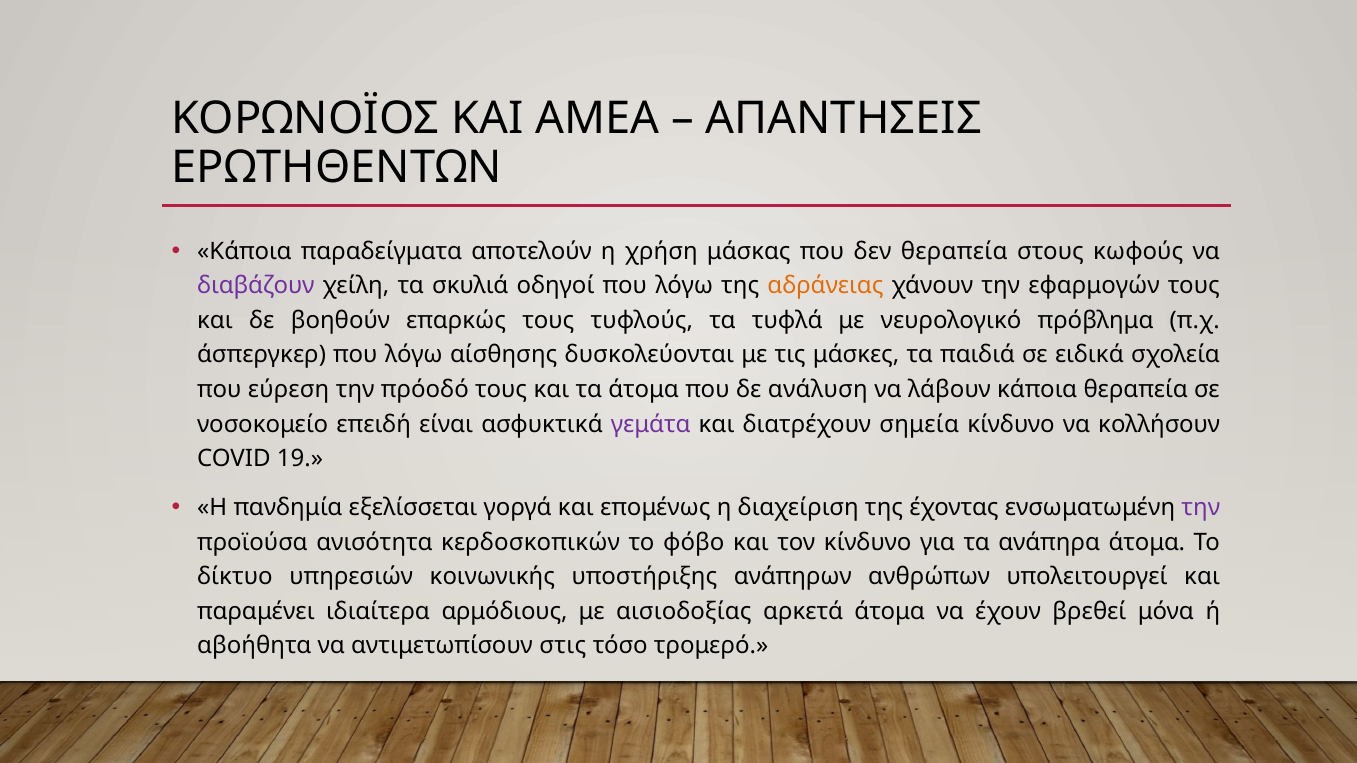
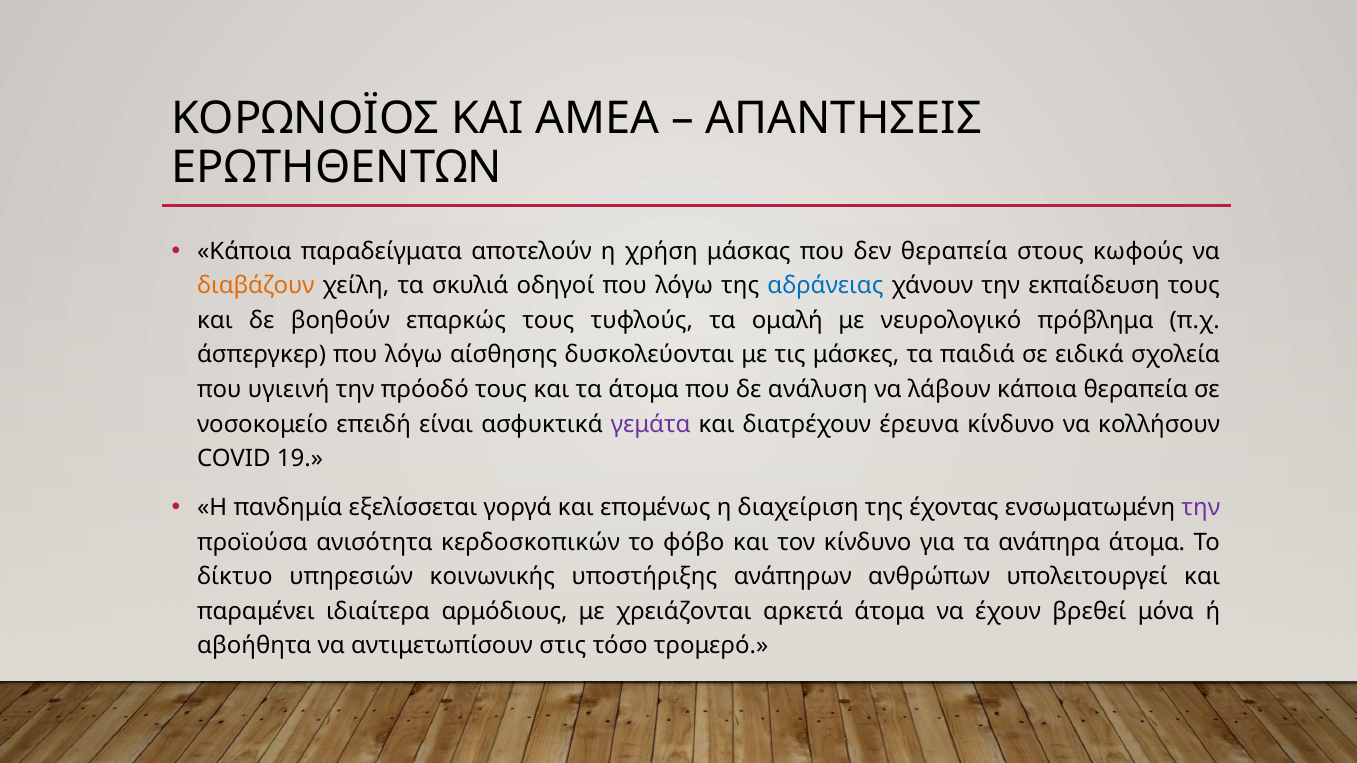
διαβάζουν colour: purple -> orange
αδράνειας colour: orange -> blue
εφαρμογών: εφαρμογών -> εκπαίδευση
τυφλά: τυφλά -> ομαλή
εύρεση: εύρεση -> υγιεινή
σημεία: σημεία -> έρευνα
αισιοδοξίας: αισιοδοξίας -> χρειάζονται
